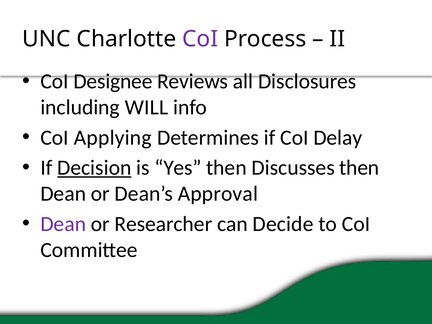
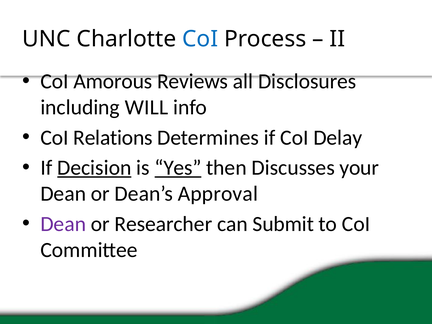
CoI at (200, 39) colour: purple -> blue
Designee: Designee -> Amorous
Applying: Applying -> Relations
Yes underline: none -> present
Discusses then: then -> your
Decide: Decide -> Submit
